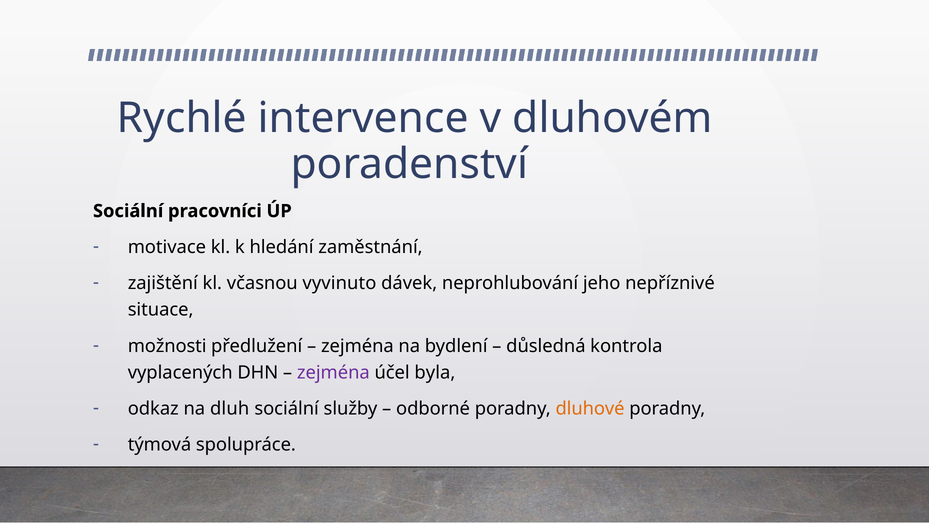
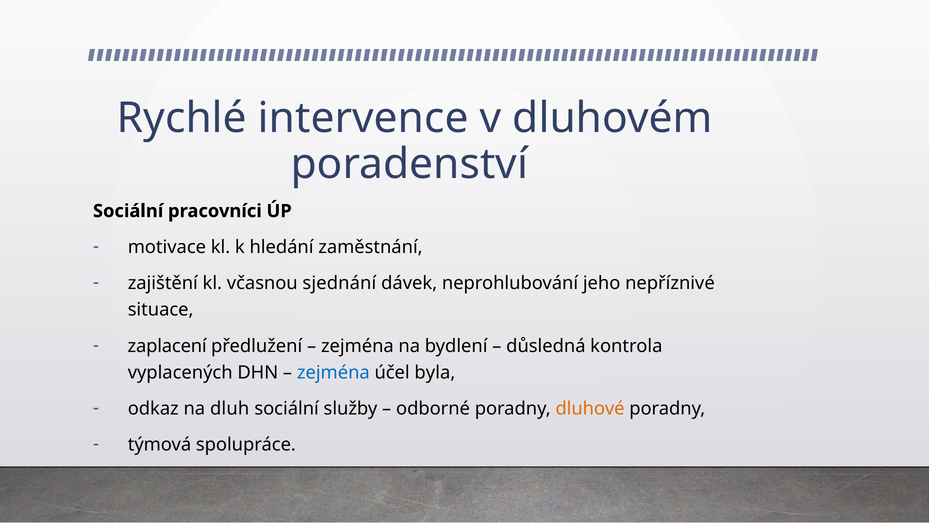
vyvinuto: vyvinuto -> sjednání
možnosti: možnosti -> zaplacení
zejména at (333, 372) colour: purple -> blue
